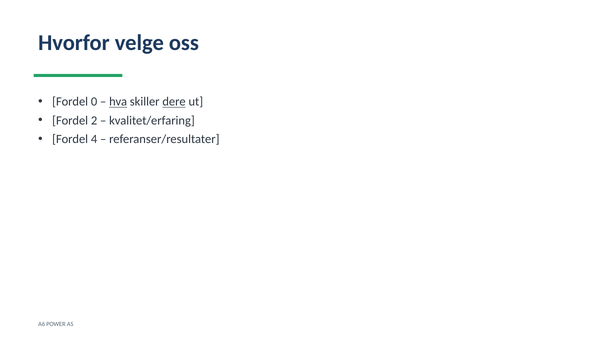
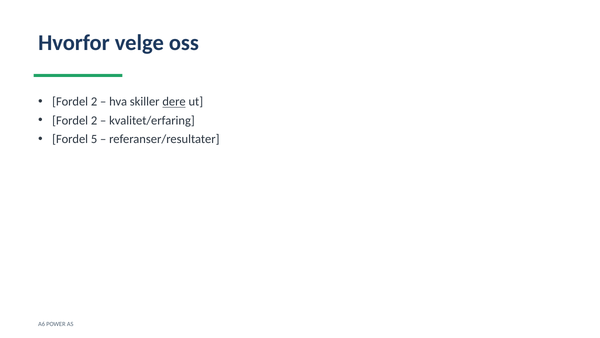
0 at (94, 102): 0 -> 2
hva underline: present -> none
4: 4 -> 5
